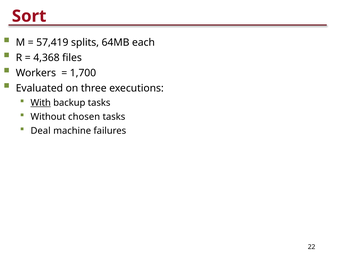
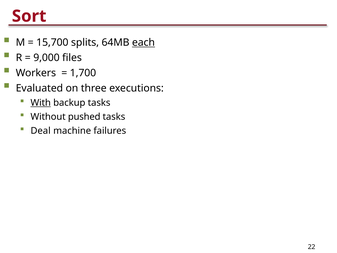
57,419: 57,419 -> 15,700
each underline: none -> present
4,368: 4,368 -> 9,000
chosen: chosen -> pushed
